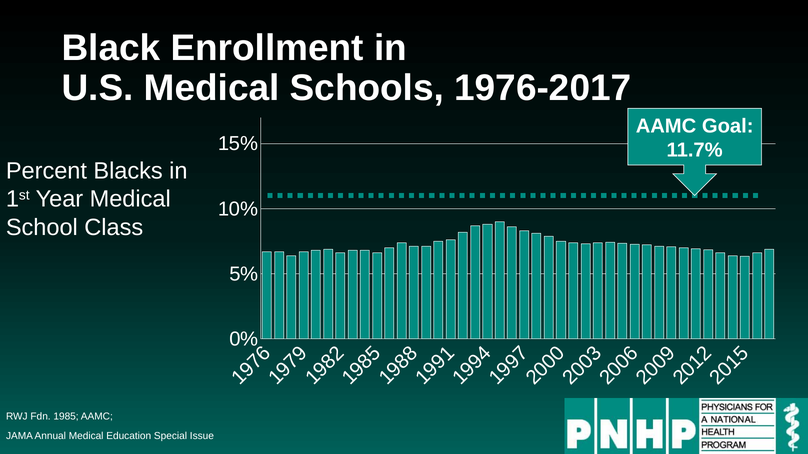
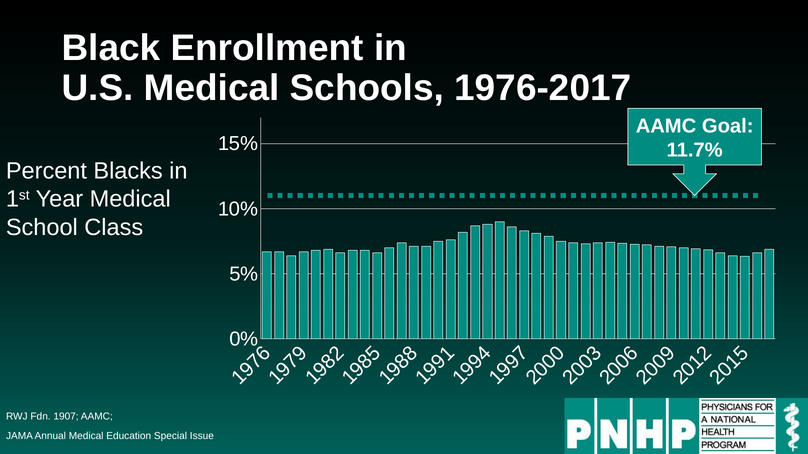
1985: 1985 -> 1907
